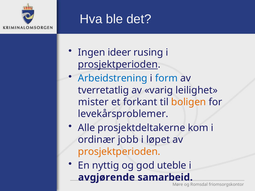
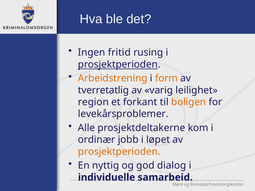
ideer: ideer -> fritid
Arbeidstrening colour: blue -> orange
form colour: blue -> orange
mister: mister -> region
uteble: uteble -> dialog
avgjørende: avgjørende -> individuelle
